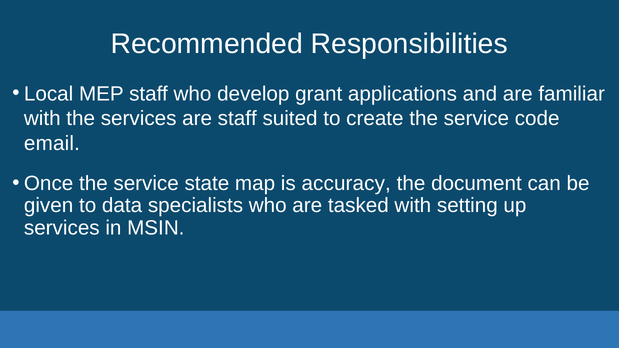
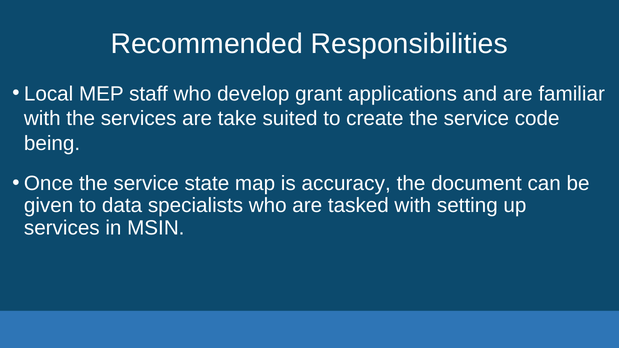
are staff: staff -> take
email: email -> being
